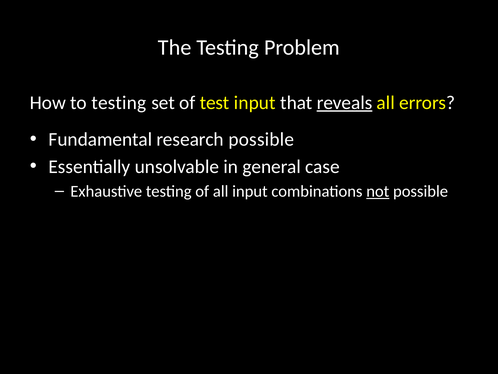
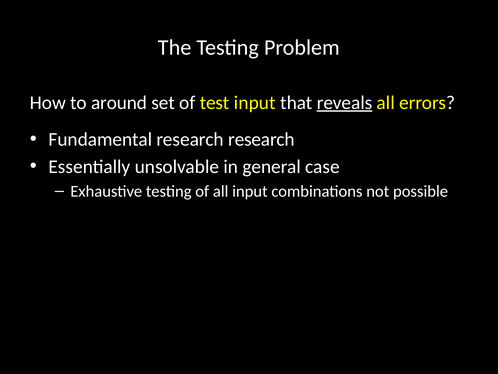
to testing: testing -> around
research possible: possible -> research
not underline: present -> none
